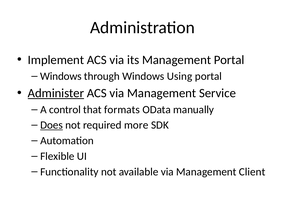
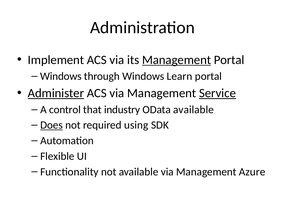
Management at (177, 60) underline: none -> present
Using: Using -> Learn
Service underline: none -> present
formats: formats -> industry
OData manually: manually -> available
more: more -> using
Client: Client -> Azure
